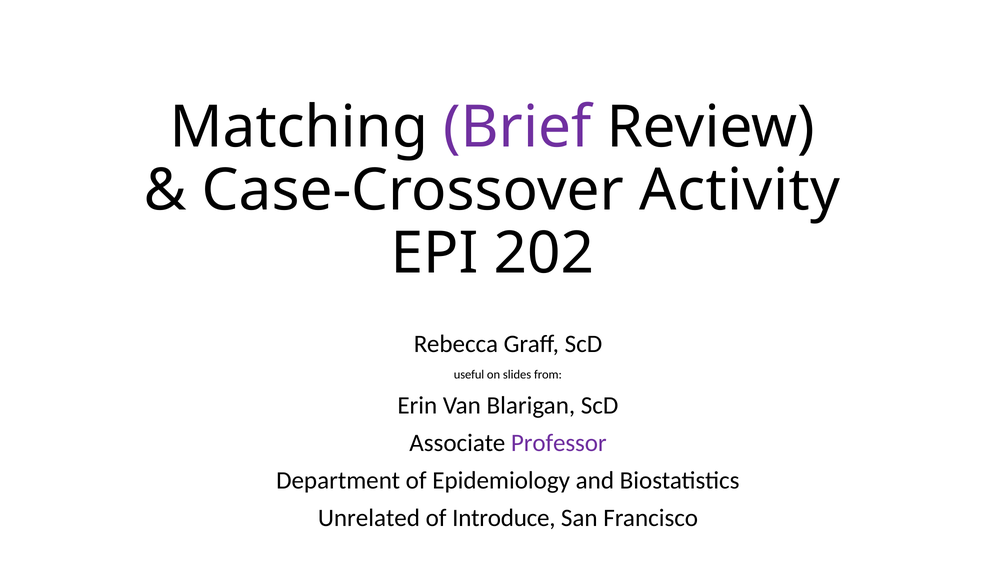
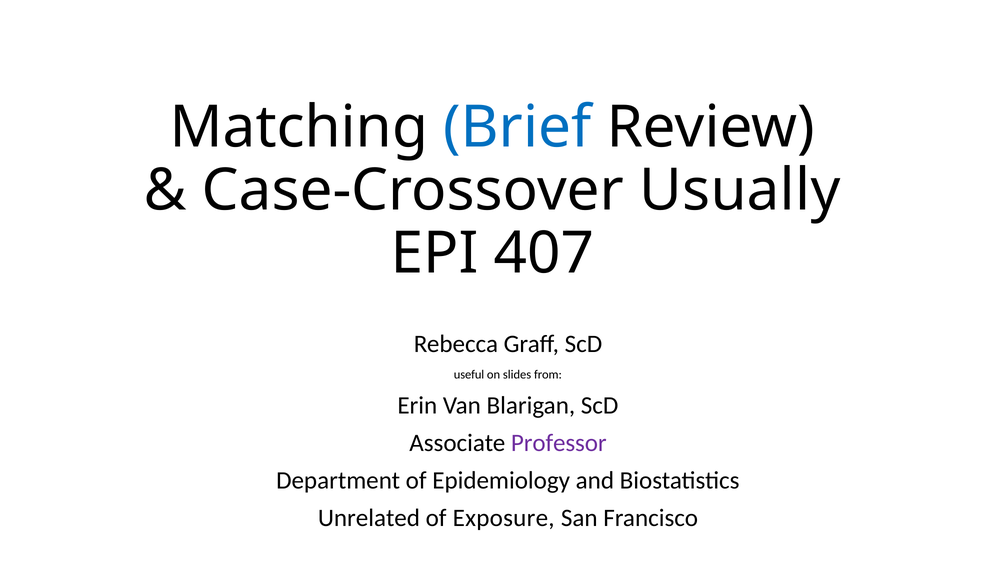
Brief colour: purple -> blue
Activity: Activity -> Usually
202: 202 -> 407
Introduce: Introduce -> Exposure
